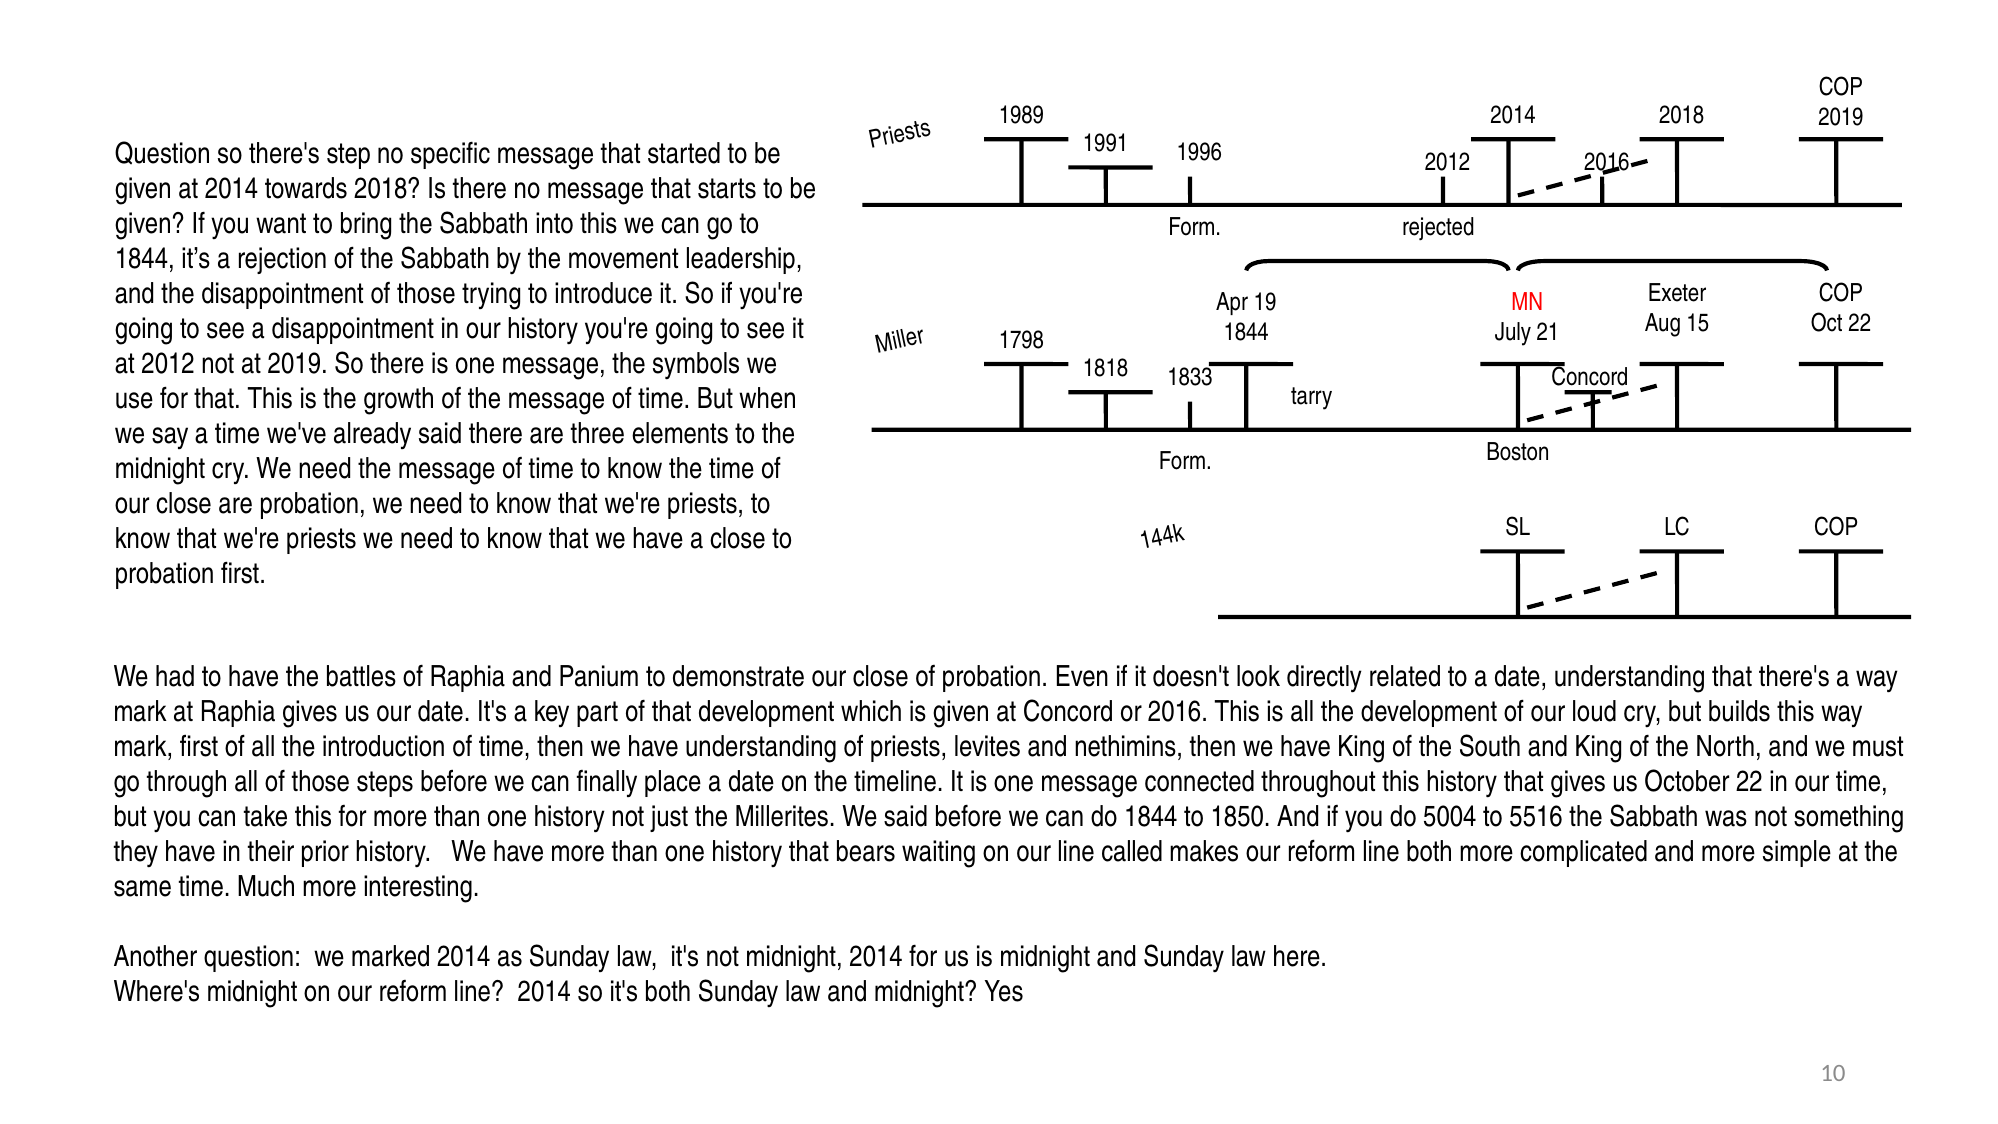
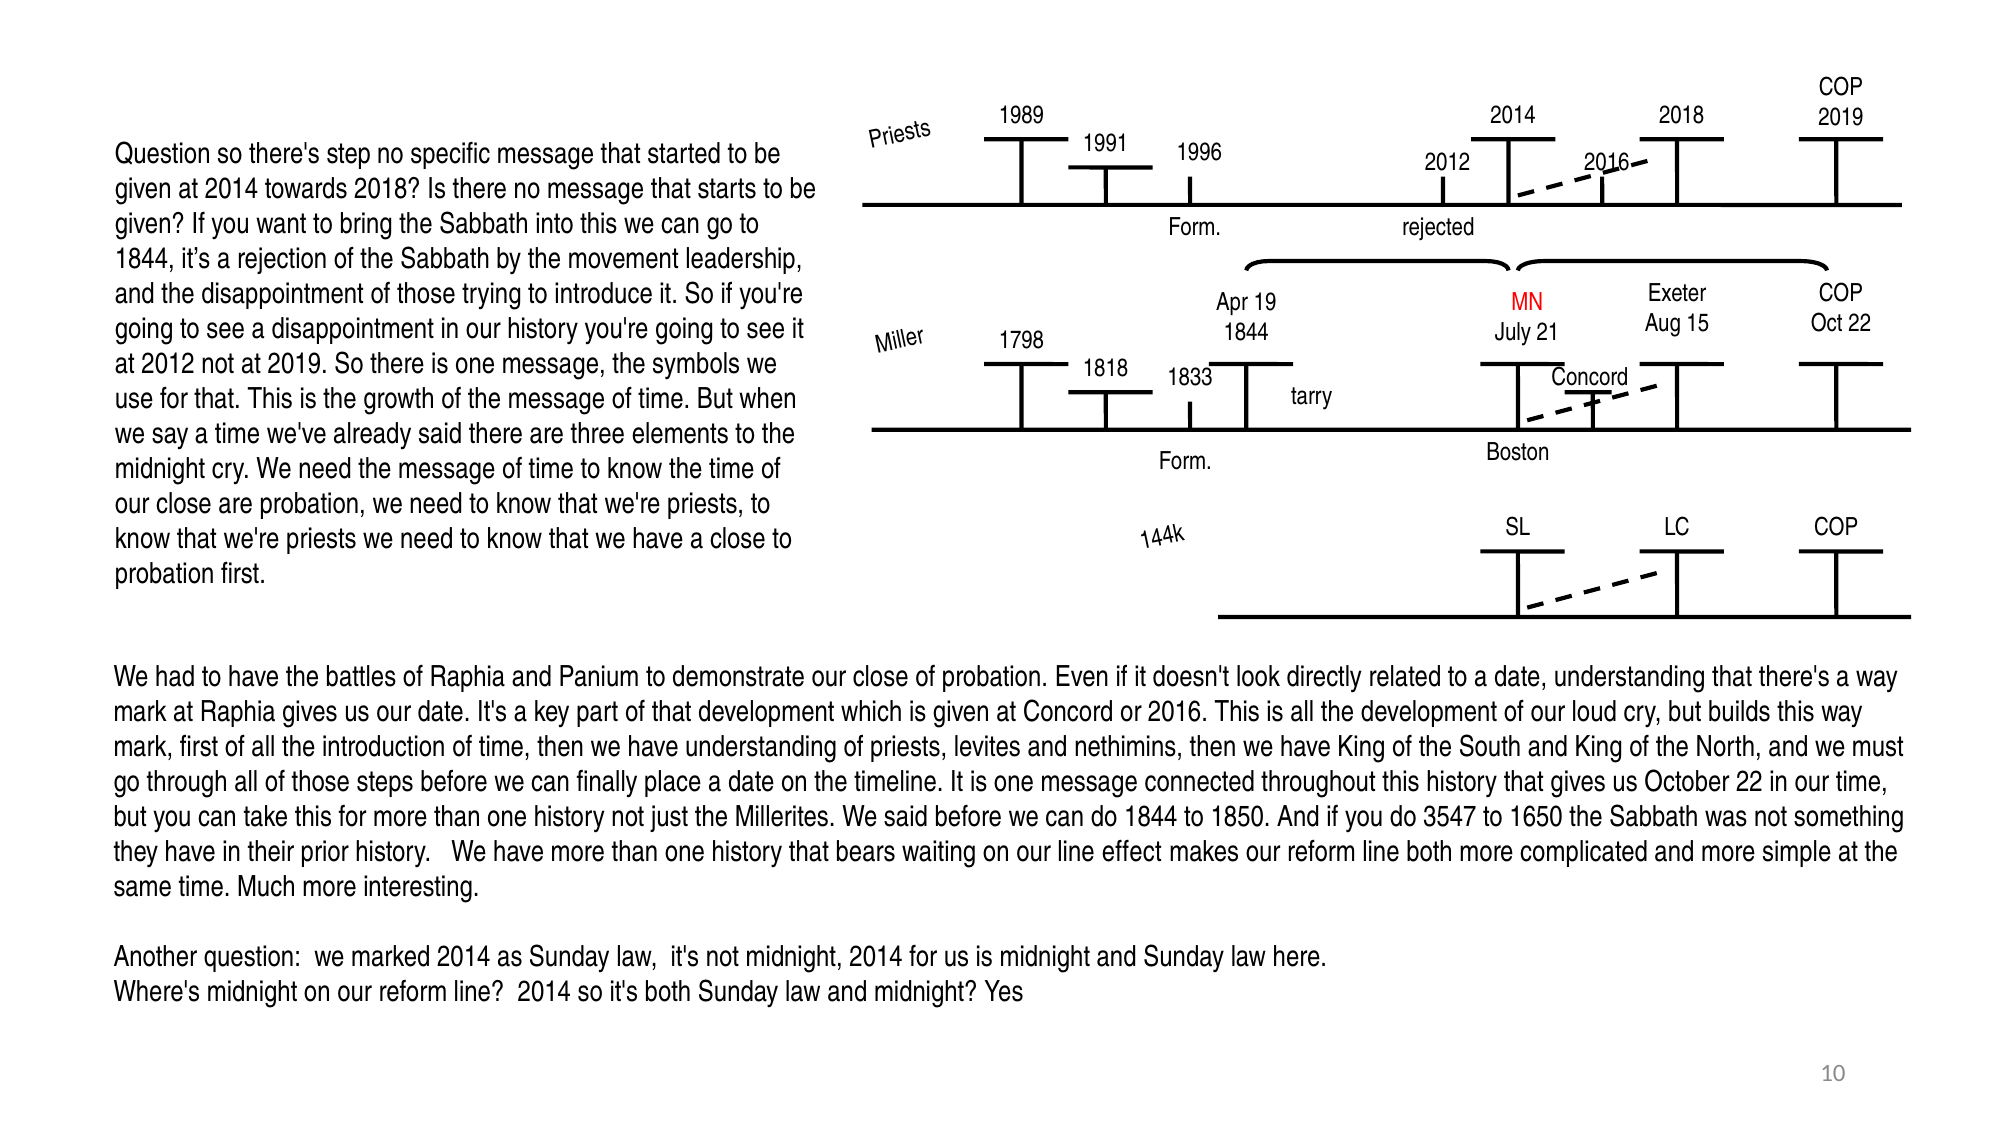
5004: 5004 -> 3547
5516: 5516 -> 1650
called: called -> effect
